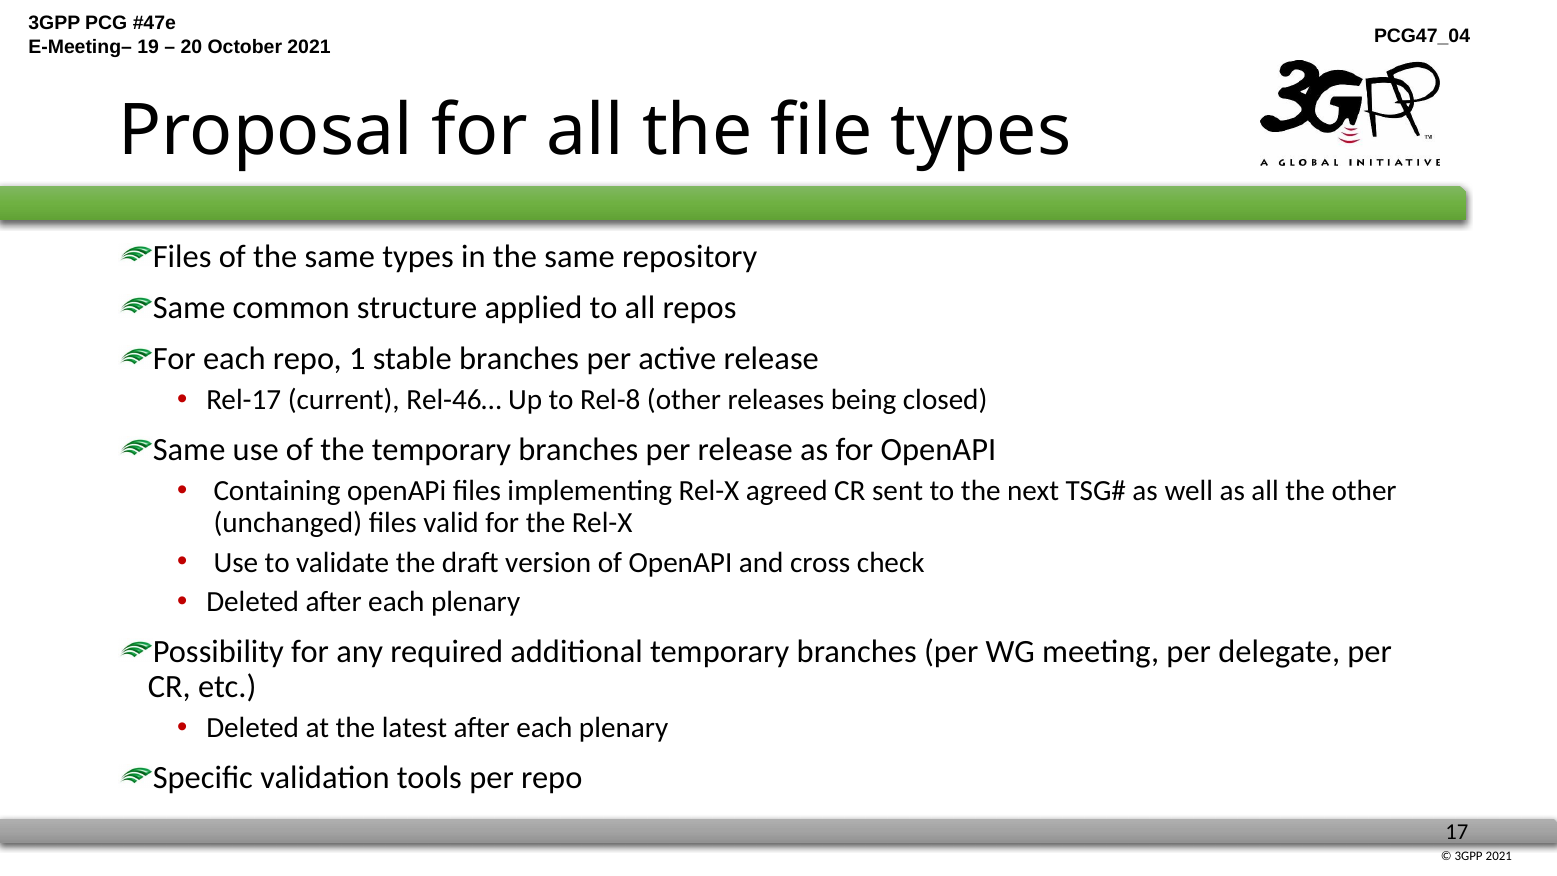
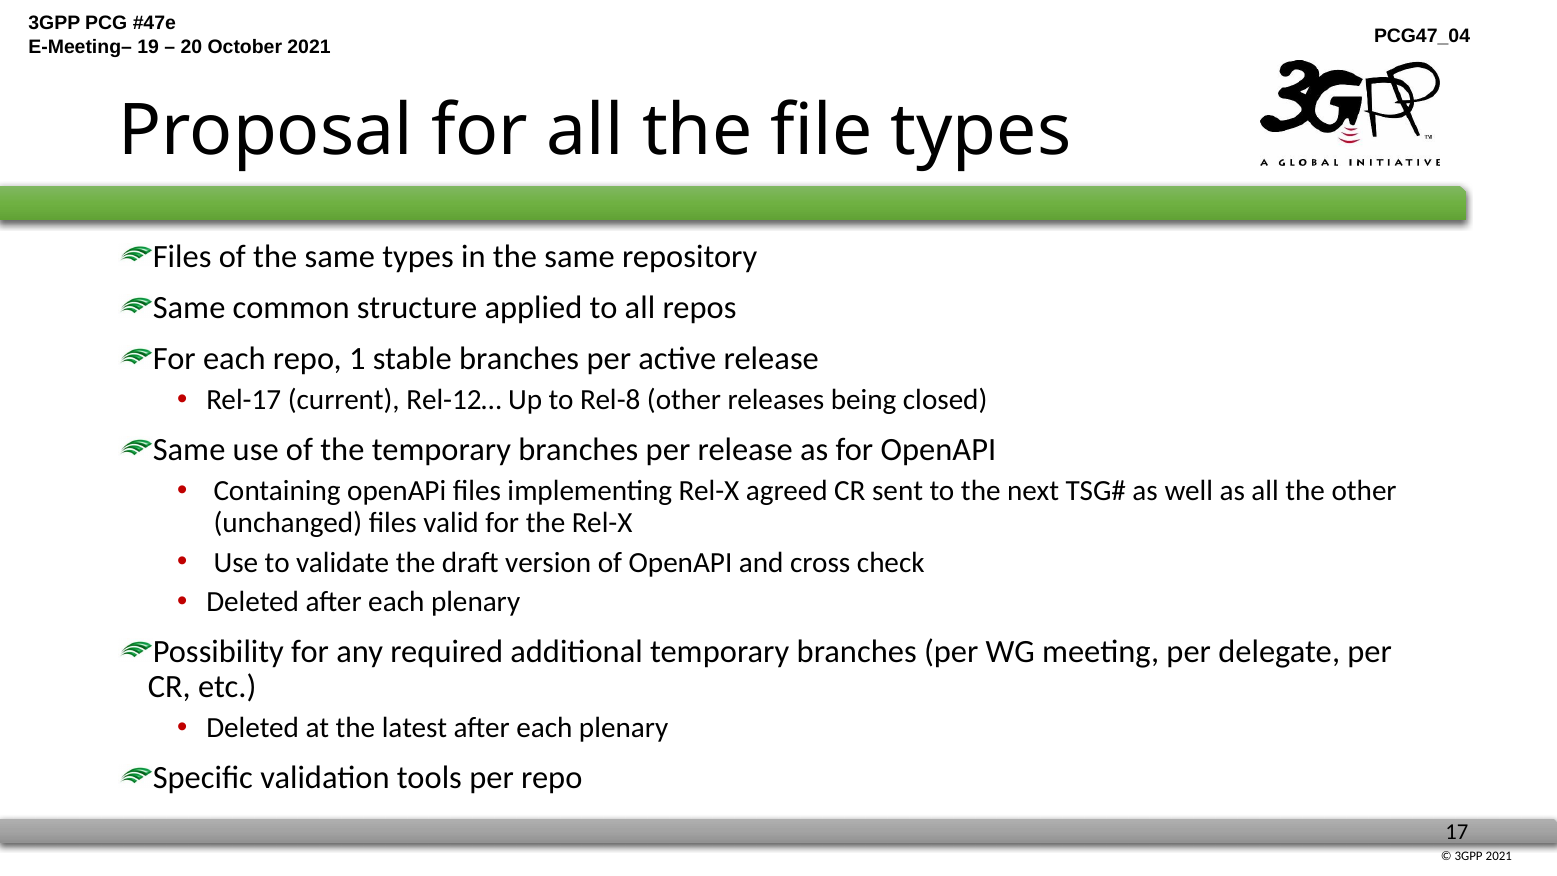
Rel-46…: Rel-46… -> Rel-12…
